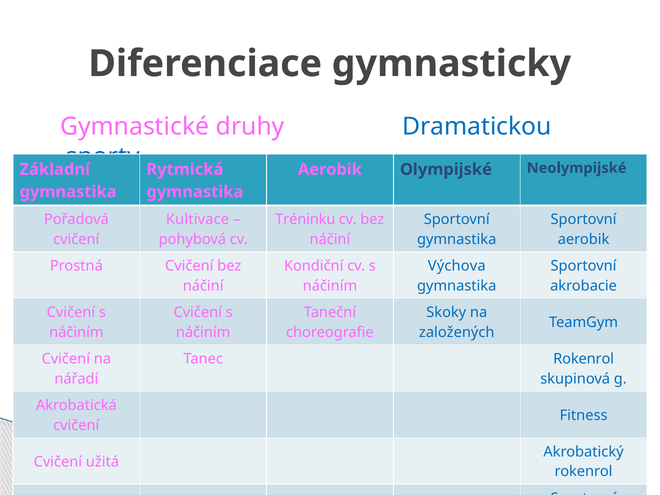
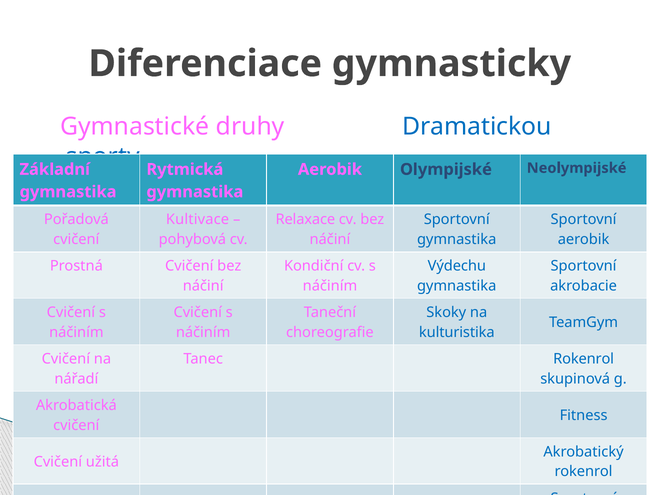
Tréninku: Tréninku -> Relaxace
Výchova: Výchova -> Výdechu
založených at (457, 332): založených -> kulturistika
